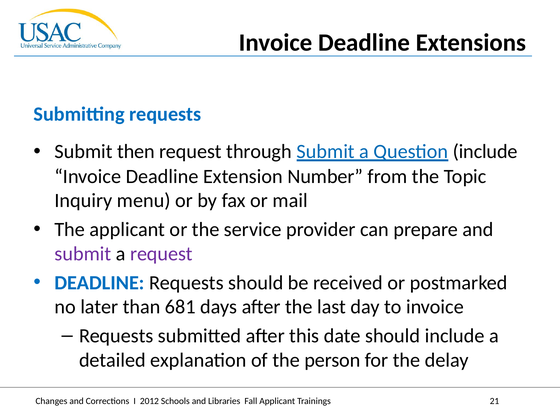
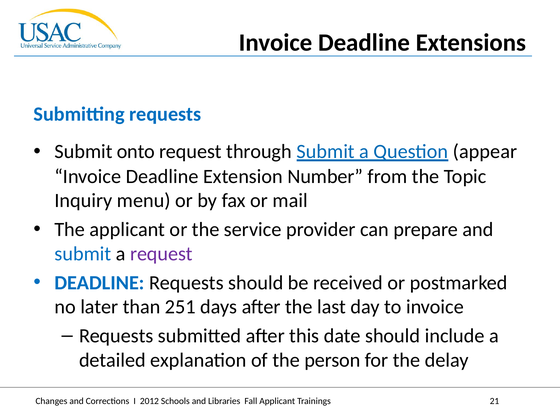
then: then -> onto
Question include: include -> appear
submit at (83, 254) colour: purple -> blue
681: 681 -> 251
